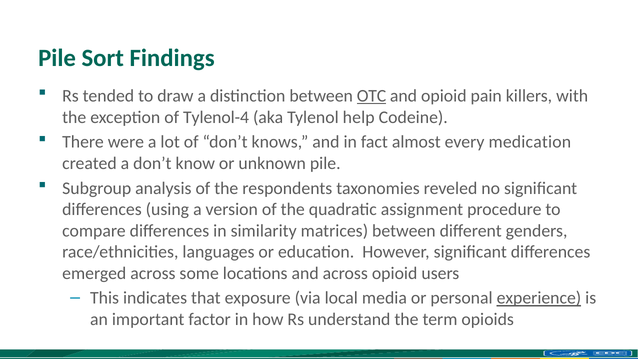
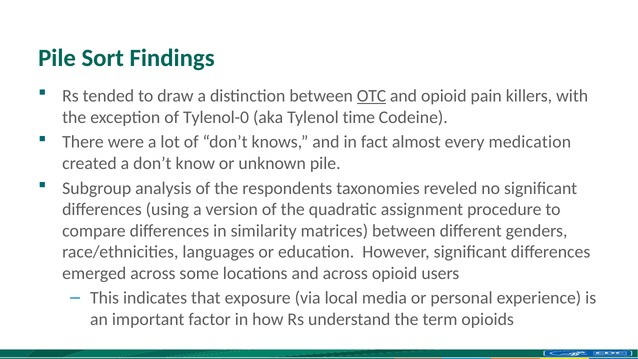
Tylenol-4: Tylenol-4 -> Tylenol-0
help: help -> time
experience underline: present -> none
